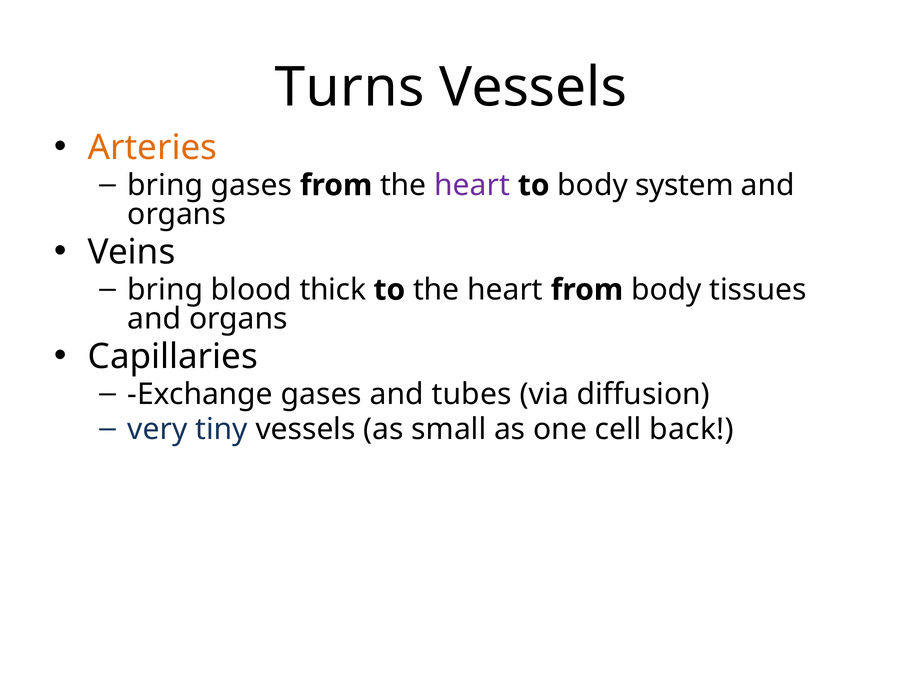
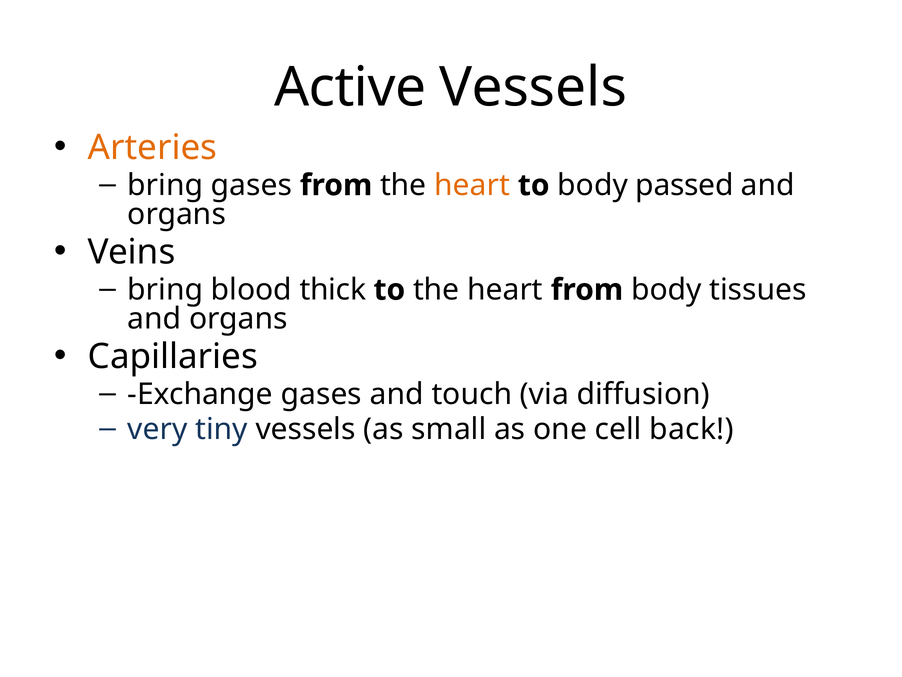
Turns: Turns -> Active
heart at (472, 185) colour: purple -> orange
system: system -> passed
tubes: tubes -> touch
